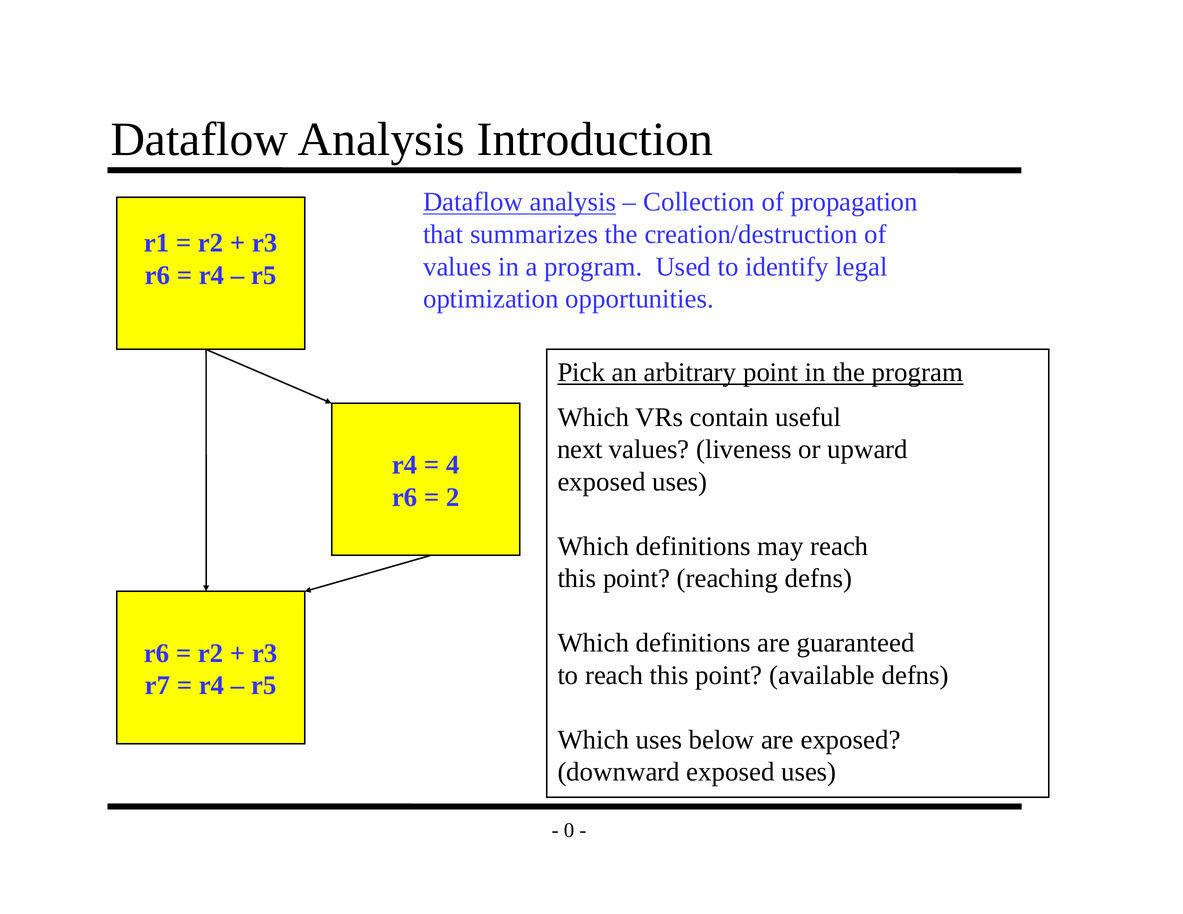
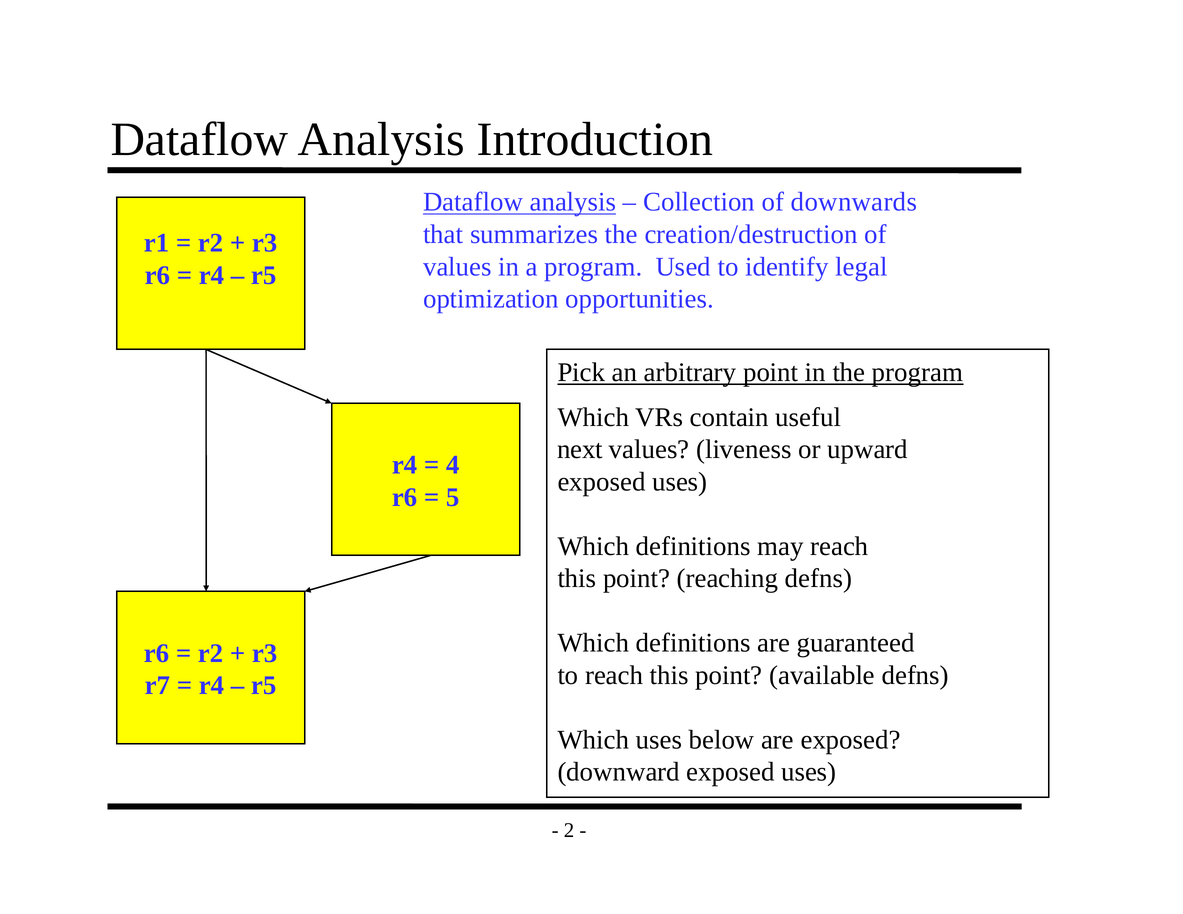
propagation: propagation -> downwards
2: 2 -> 5
0: 0 -> 2
